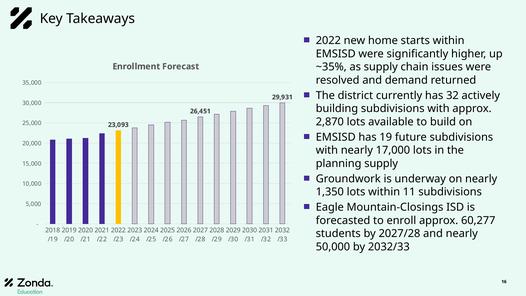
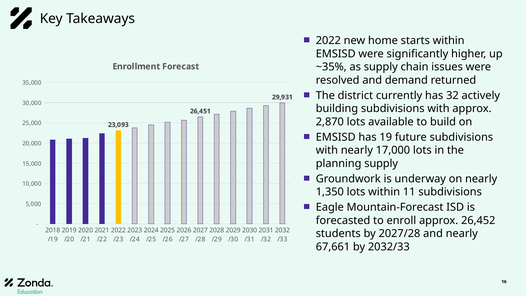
Mountain-Closings: Mountain-Closings -> Mountain-Forecast
60,277: 60,277 -> 26,452
50,000: 50,000 -> 67,661
